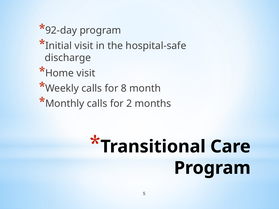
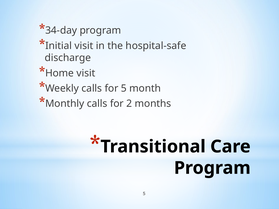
92-day: 92-day -> 34-day
for 8: 8 -> 5
